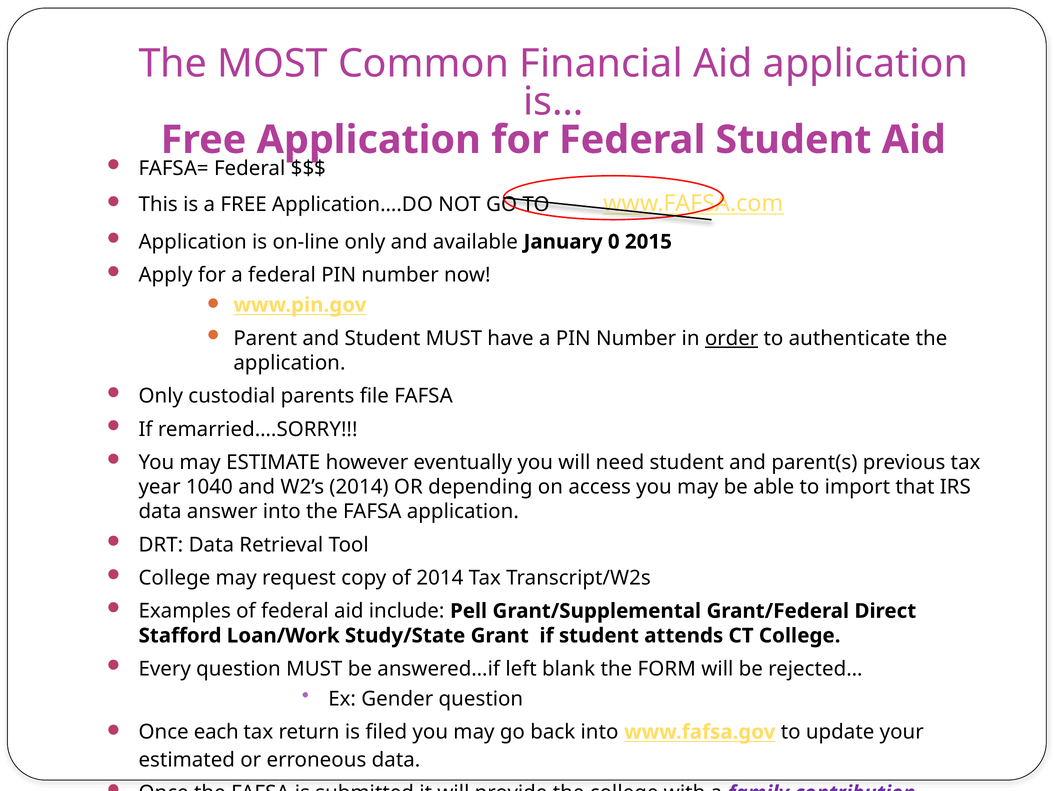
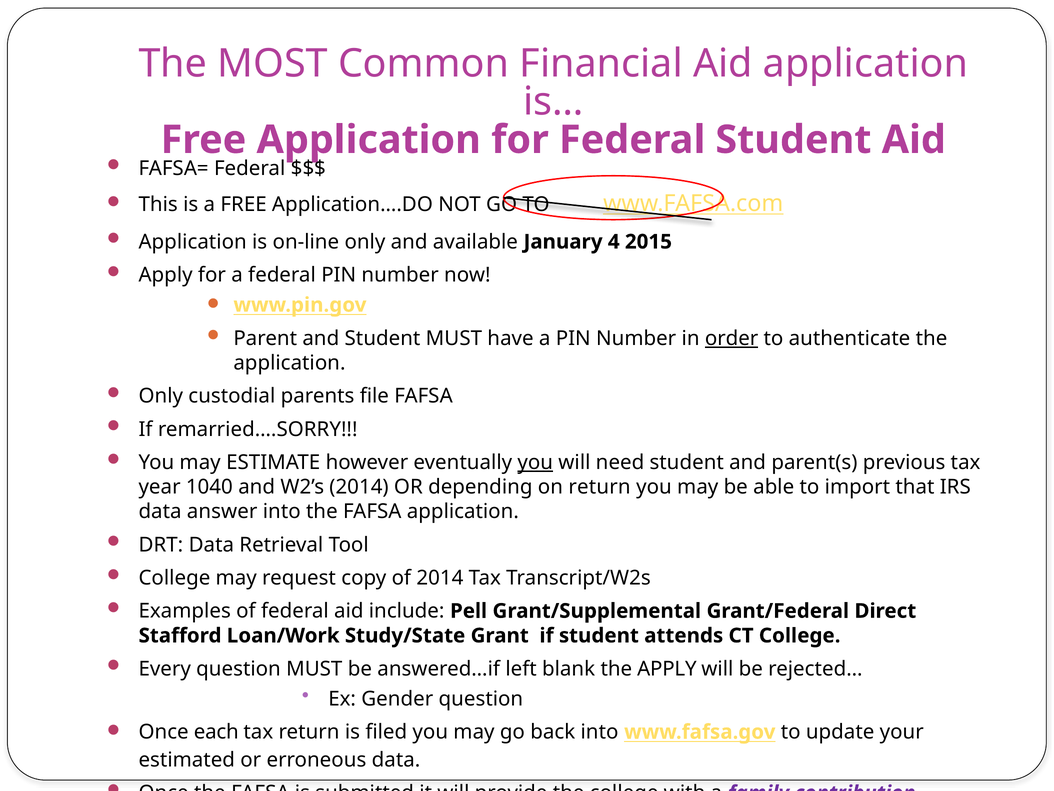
0: 0 -> 4
you at (535, 462) underline: none -> present
on access: access -> return
the FORM: FORM -> APPLY
